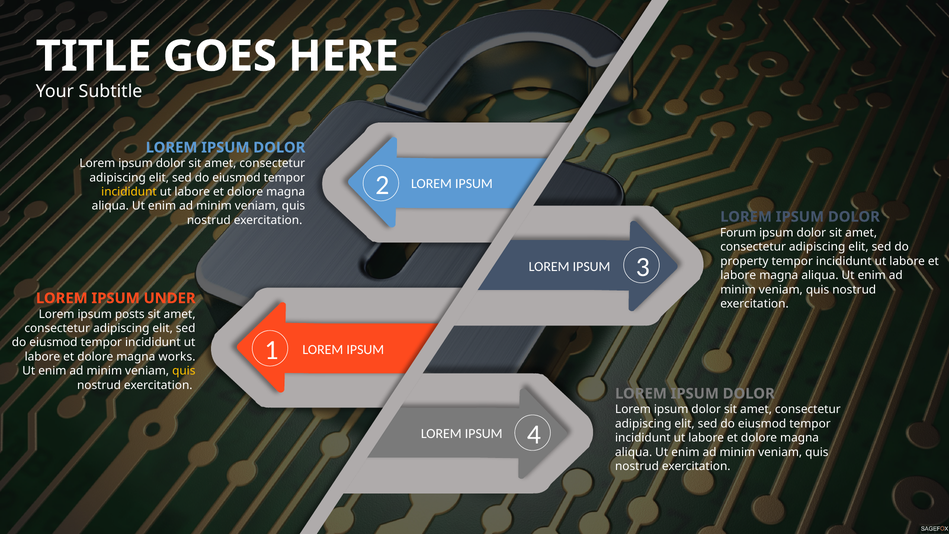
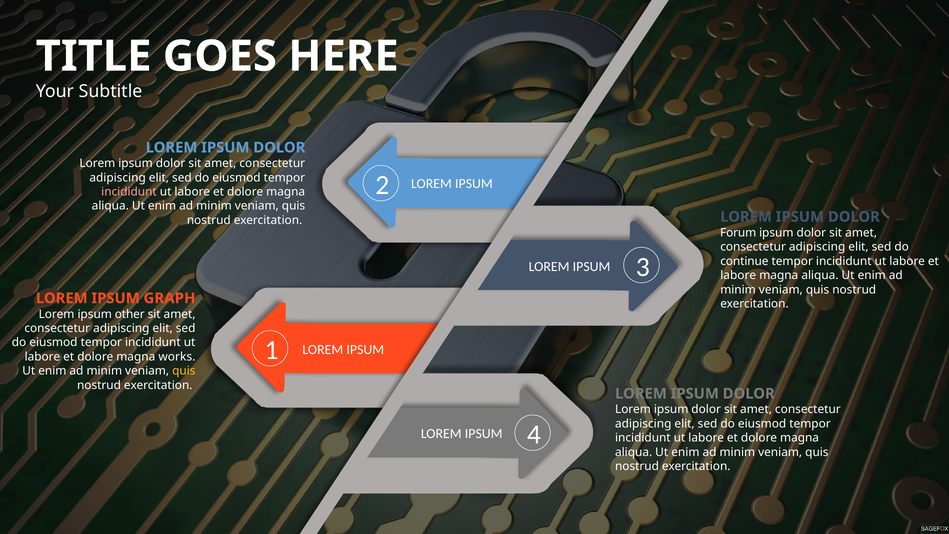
incididunt at (129, 192) colour: yellow -> pink
property: property -> continue
UNDER: UNDER -> GRAPH
posts: posts -> other
